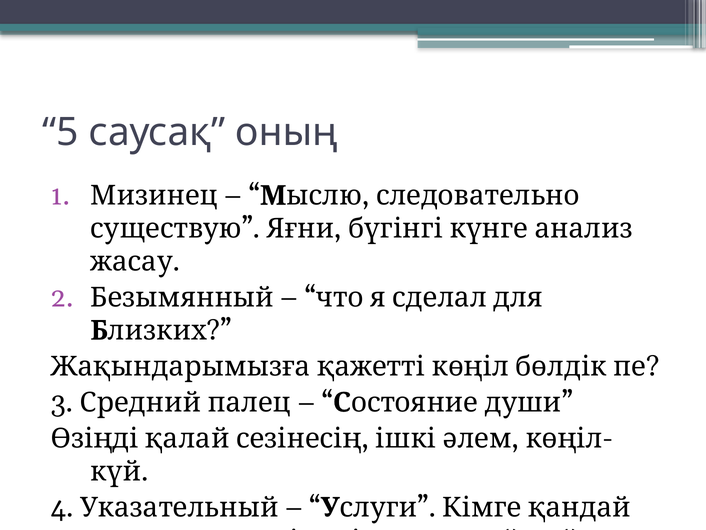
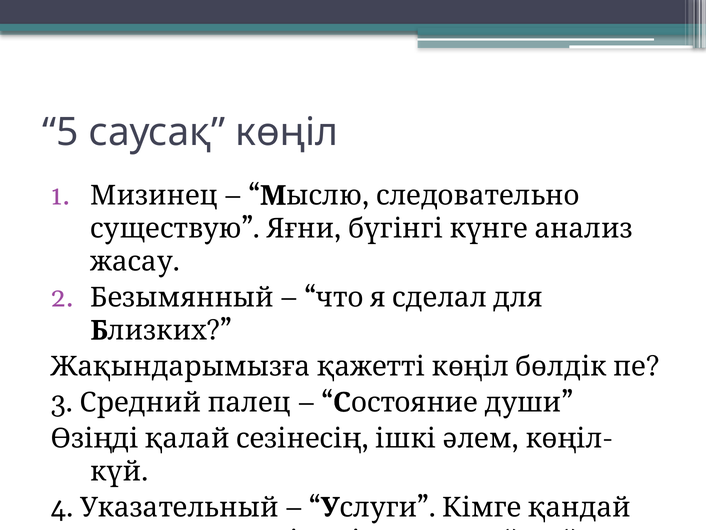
саусақ оның: оның -> көңіл
